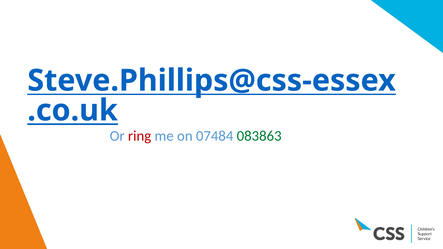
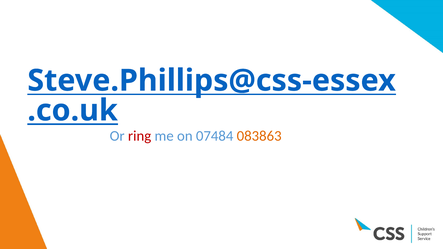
083863 colour: green -> orange
